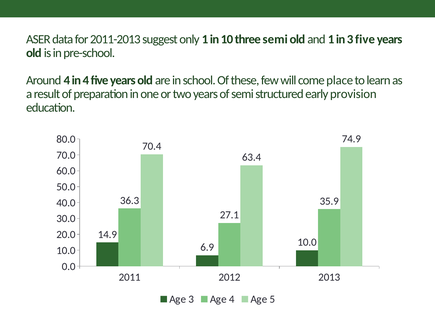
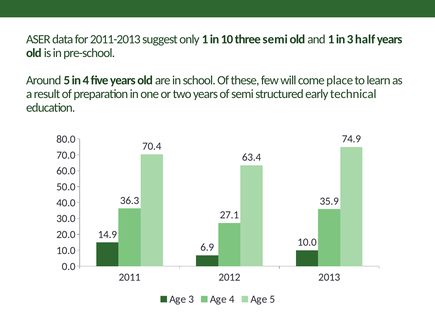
3 five: five -> half
Around 4: 4 -> 5
provision: provision -> technical
